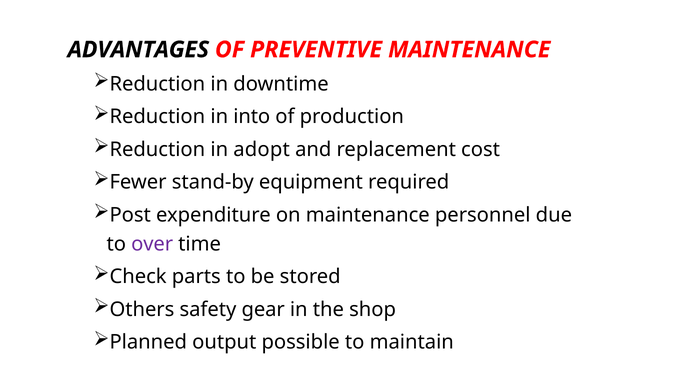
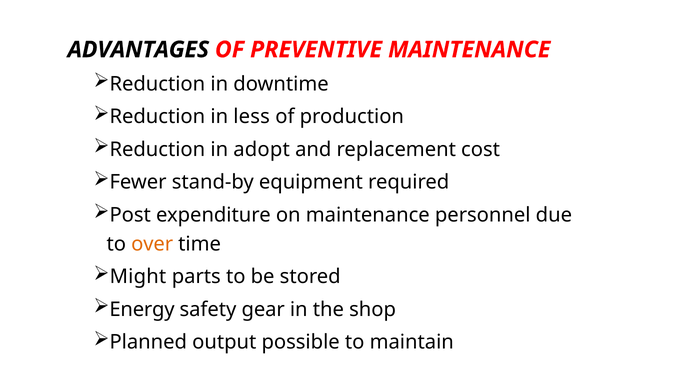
into: into -> less
over colour: purple -> orange
Check: Check -> Might
Others: Others -> Energy
